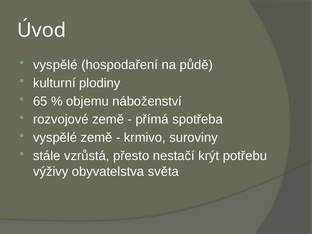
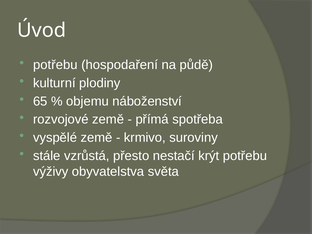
vyspělé at (55, 65): vyspělé -> potřebu
